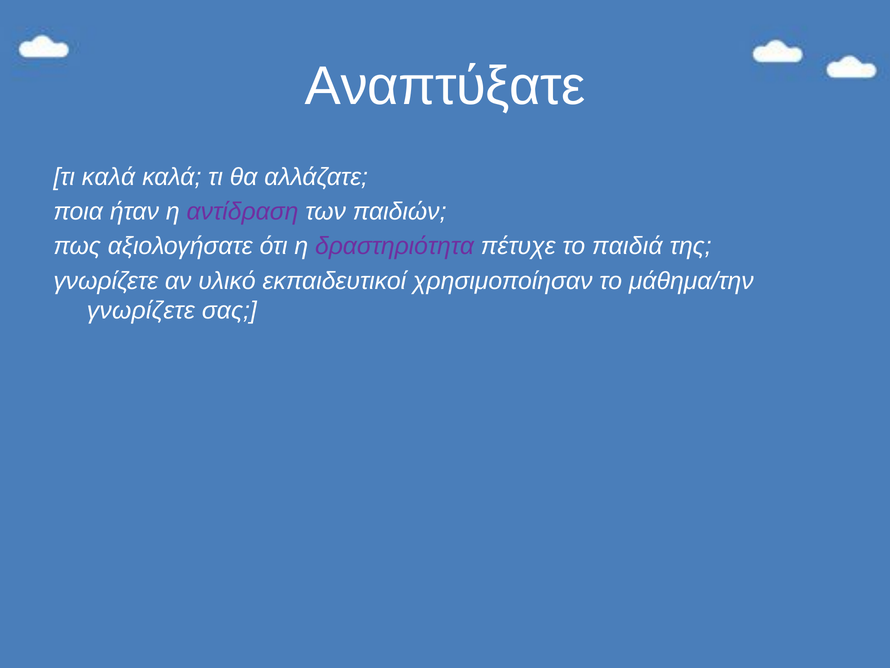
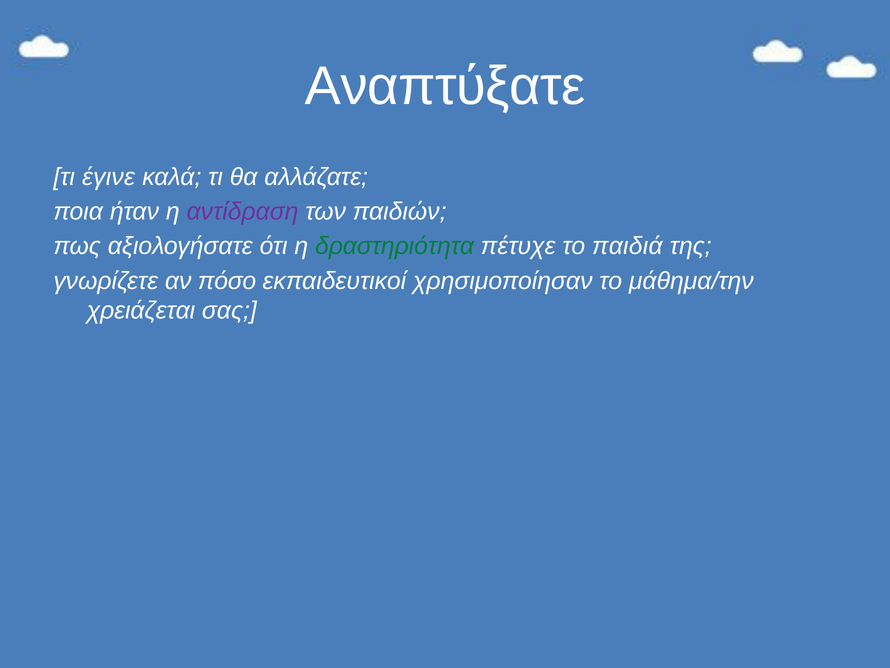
τι καλά: καλά -> έγινε
δραστηριότητα colour: purple -> green
υλικό: υλικό -> πόσο
γνωρίζετε at (141, 310): γνωρίζετε -> χρειάζεται
